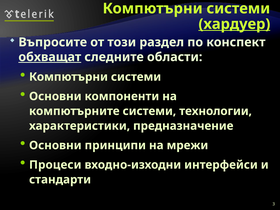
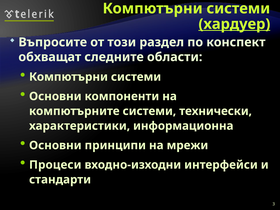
обхващат underline: present -> none
технологии: технологии -> технически
предназначение: предназначение -> информационна
